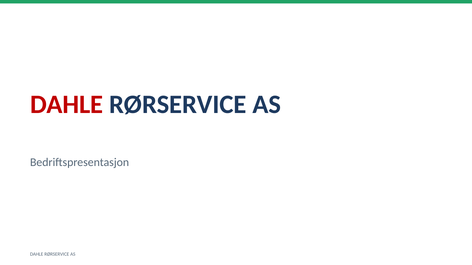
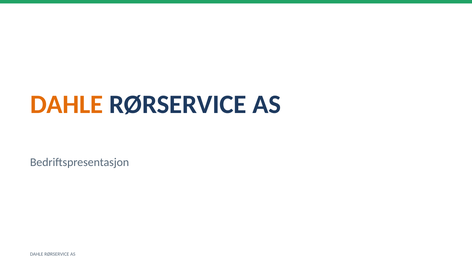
DAHLE at (67, 105) colour: red -> orange
